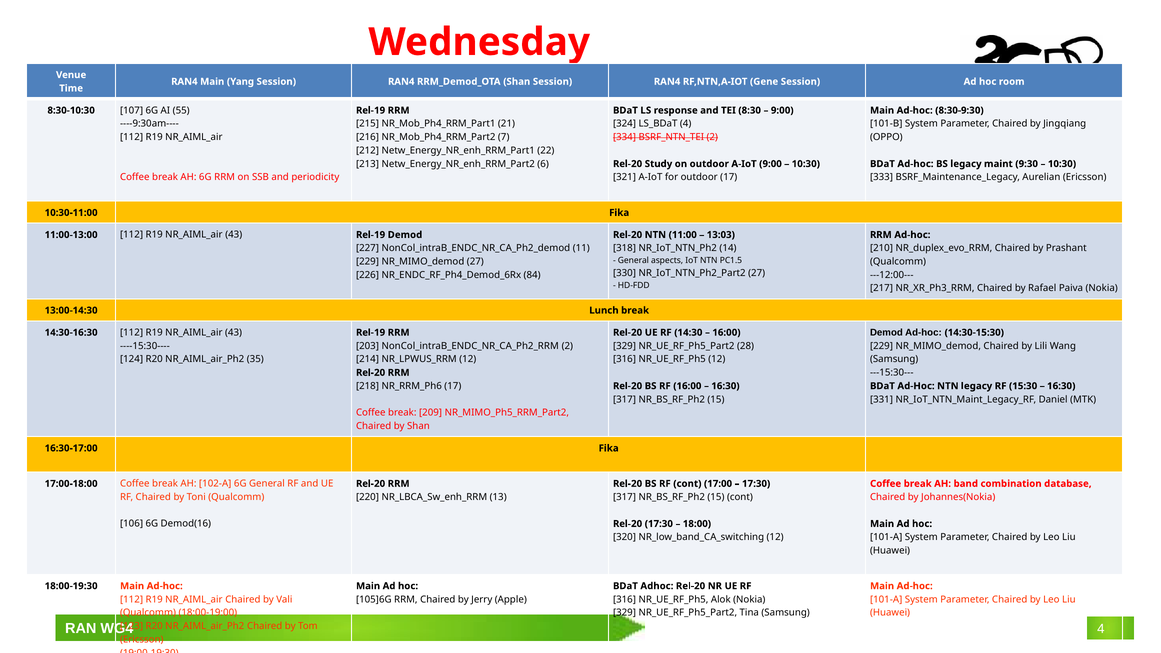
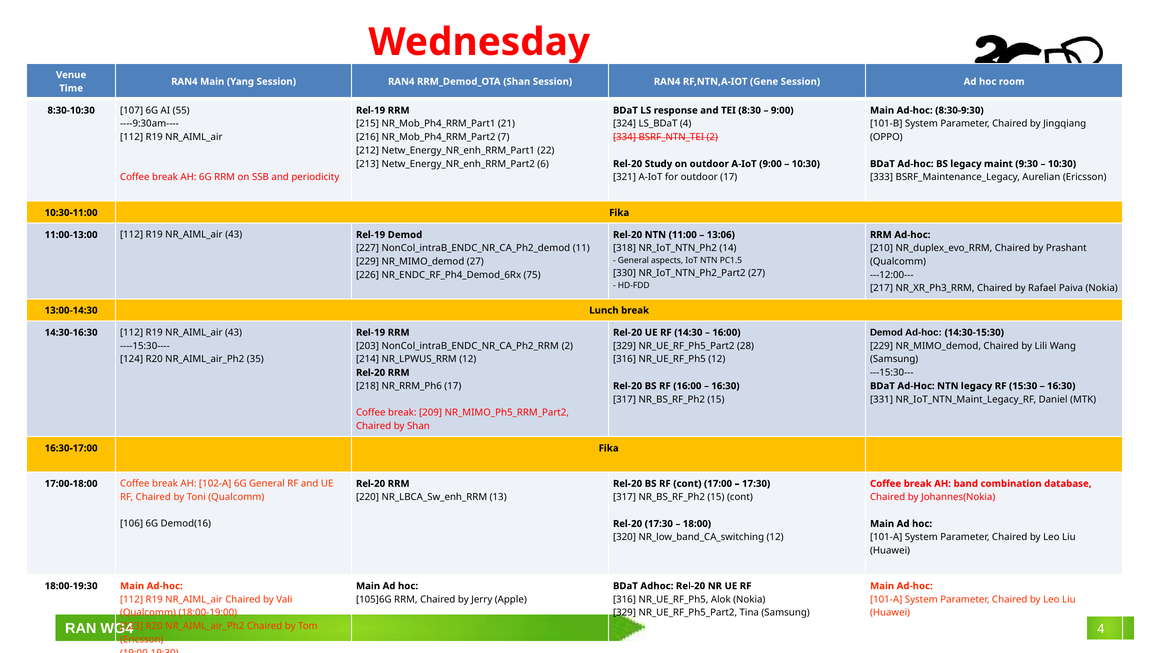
13:03: 13:03 -> 13:06
84: 84 -> 75
